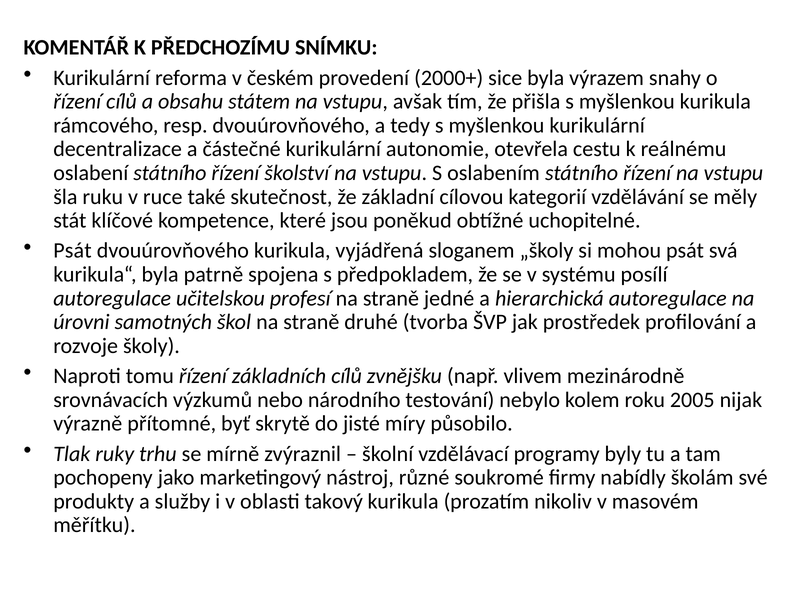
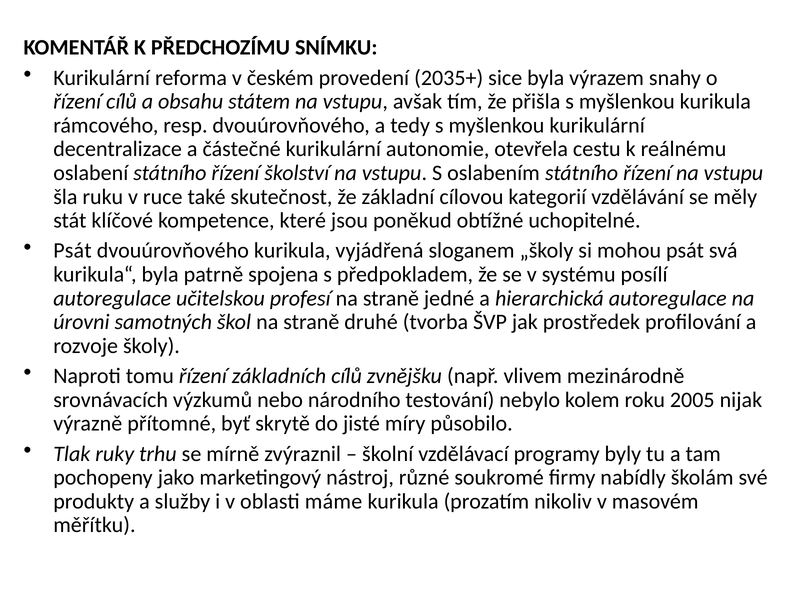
2000+: 2000+ -> 2035+
takový: takový -> máme
